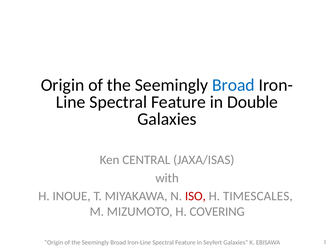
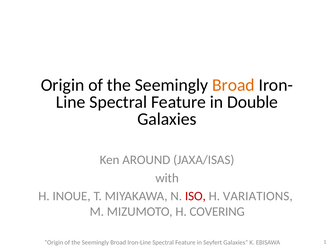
Broad at (233, 85) colour: blue -> orange
CENTRAL: CENTRAL -> AROUND
TIMESCALES: TIMESCALES -> VARIATIONS
